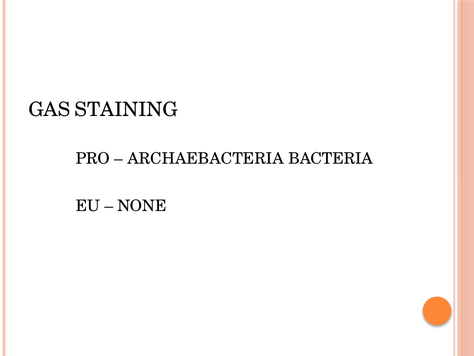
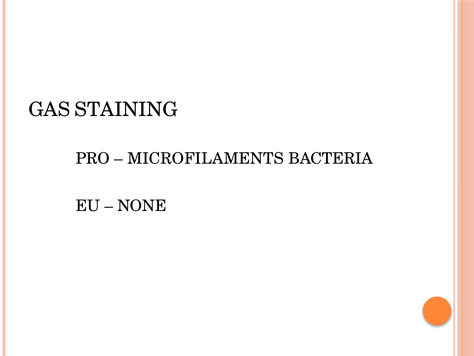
ARCHAEBACTERIA: ARCHAEBACTERIA -> MICROFILAMENTS
